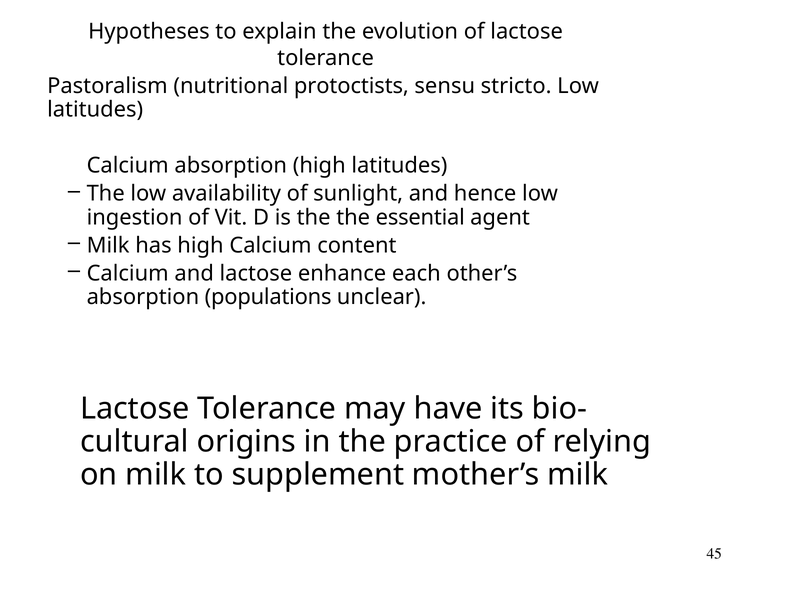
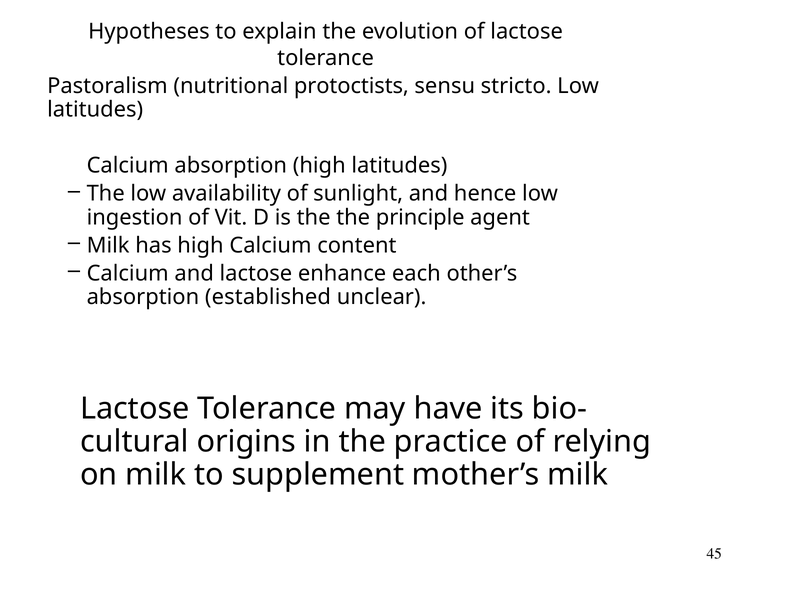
essential: essential -> principle
populations: populations -> established
